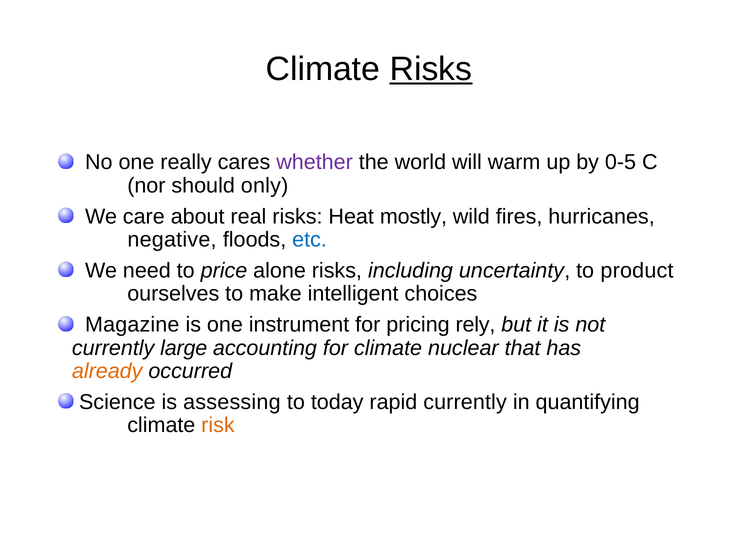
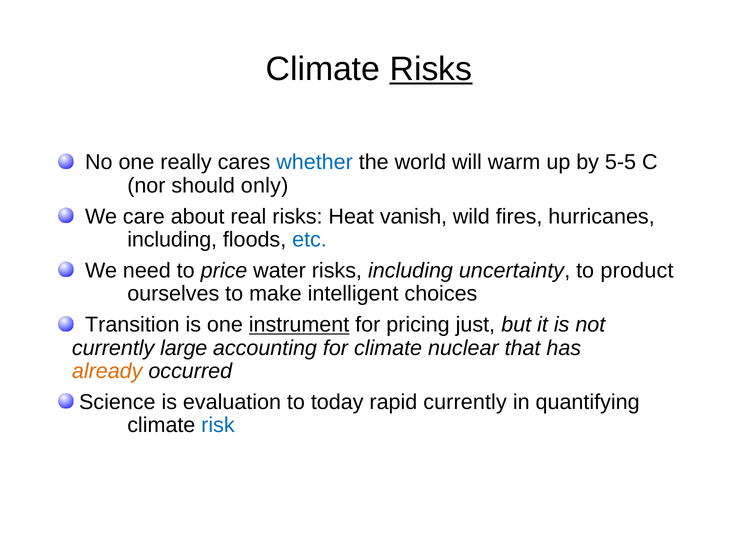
whether colour: purple -> blue
0-5: 0-5 -> 5-5
mostly: mostly -> vanish
negative at (172, 240): negative -> including
alone: alone -> water
Magazine: Magazine -> Transition
instrument underline: none -> present
rely: rely -> just
assessing: assessing -> evaluation
risk colour: orange -> blue
